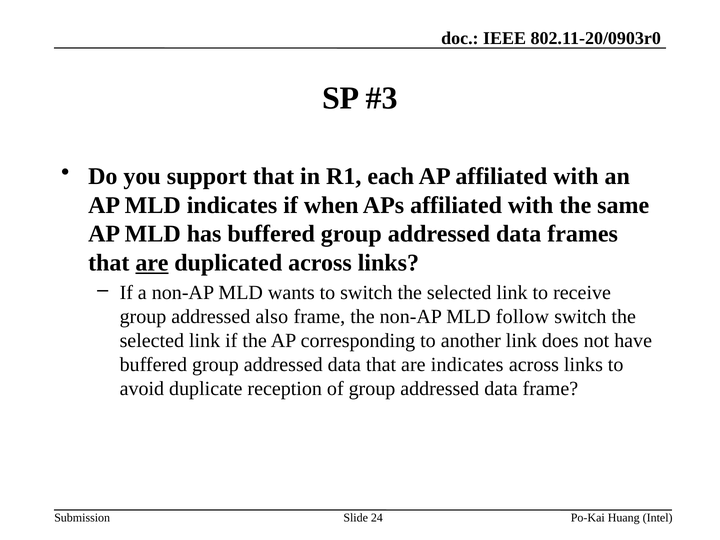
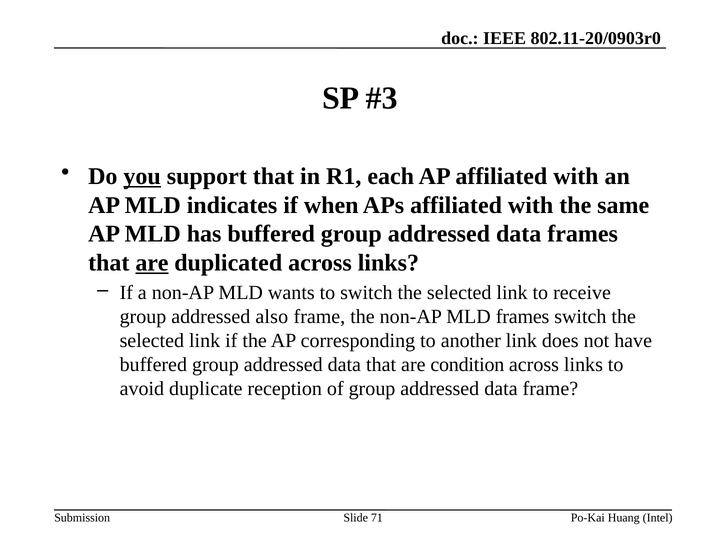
you underline: none -> present
MLD follow: follow -> frames
are indicates: indicates -> condition
24: 24 -> 71
